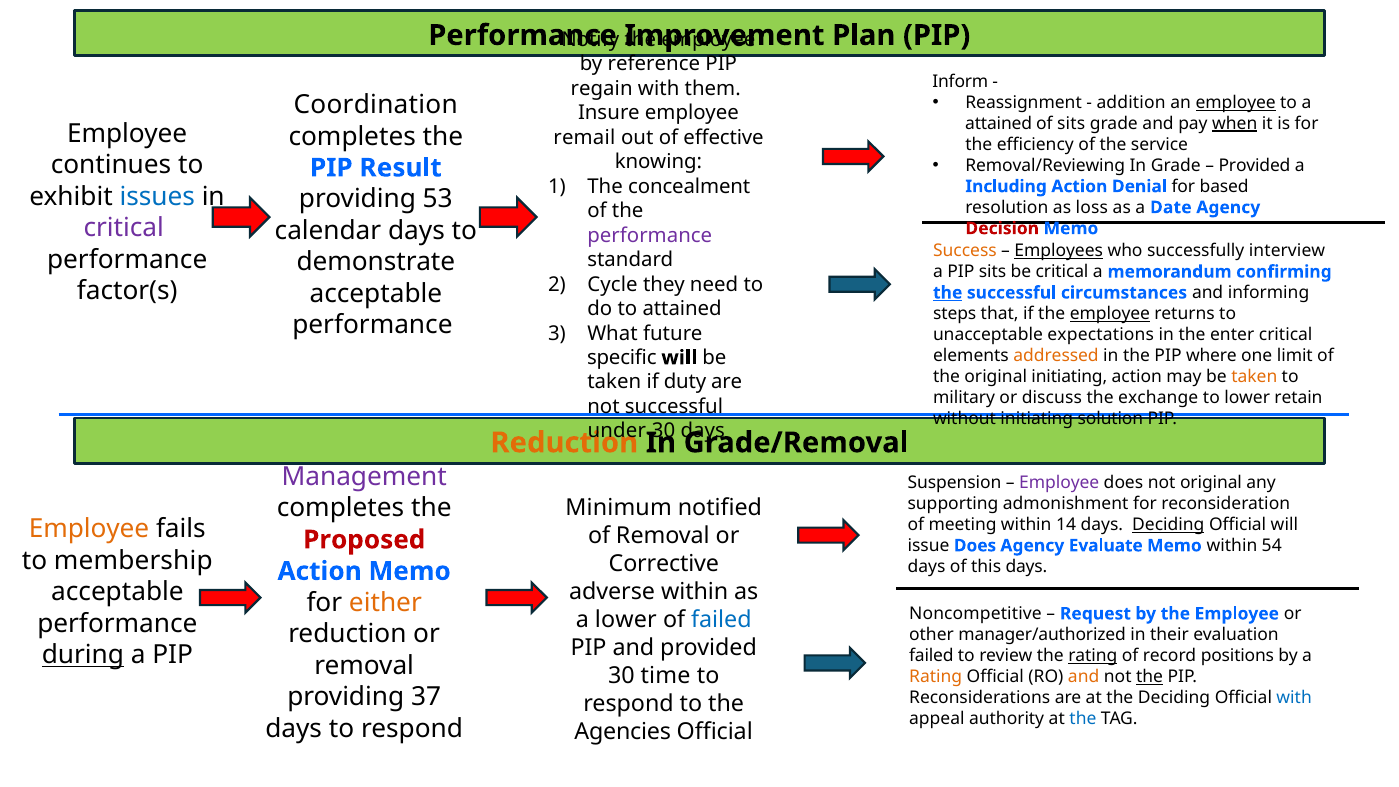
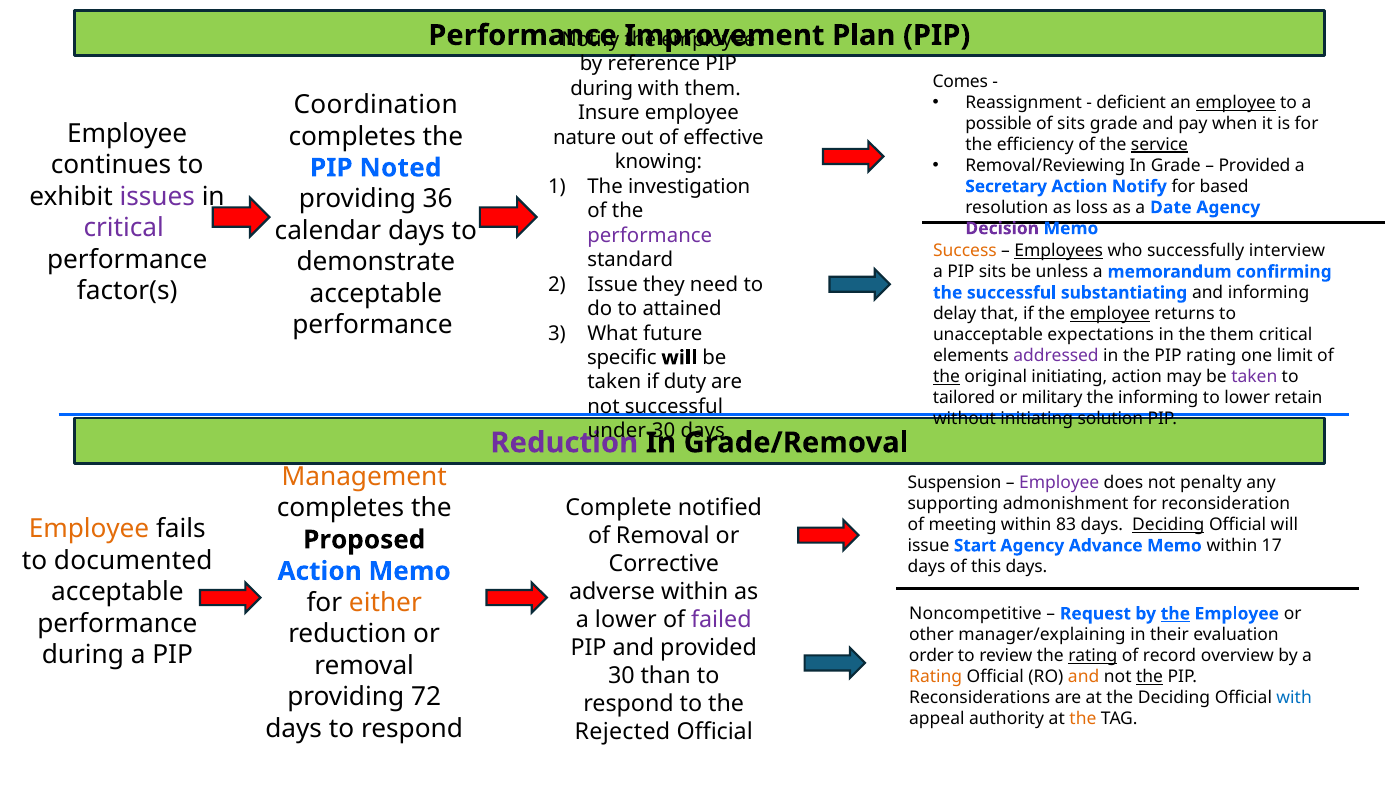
Inform: Inform -> Comes
regain at (602, 88): regain -> during
addition: addition -> deficient
attained at (999, 123): attained -> possible
when underline: present -> none
remail: remail -> nature
service underline: none -> present
Result: Result -> Noted
concealment: concealment -> investigation
Including: Including -> Secretary
Action Denial: Denial -> Notify
issues colour: blue -> purple
53: 53 -> 36
Decision colour: red -> purple
be critical: critical -> unless
Cycle at (612, 284): Cycle -> Issue
the at (948, 293) underline: present -> none
circumstances: circumstances -> substantiating
steps: steps -> delay
the enter: enter -> them
addressed colour: orange -> purple
PIP where: where -> rating
the at (946, 377) underline: none -> present
taken at (1254, 377) colour: orange -> purple
military: military -> tailored
discuss: discuss -> military
the exchange: exchange -> informing
Reduction at (564, 443) colour: orange -> purple
Management colour: purple -> orange
not original: original -> penalty
Minimum: Minimum -> Complete
14: 14 -> 83
Proposed colour: red -> black
issue Does: Does -> Start
Evaluate: Evaluate -> Advance
54: 54 -> 17
membership: membership -> documented
the at (1175, 614) underline: none -> present
failed at (721, 620) colour: blue -> purple
manager/authorized: manager/authorized -> manager/explaining
during at (83, 655) underline: present -> none
failed at (931, 656): failed -> order
positions: positions -> overview
time: time -> than
37: 37 -> 72
the at (1083, 719) colour: blue -> orange
Agencies: Agencies -> Rejected
